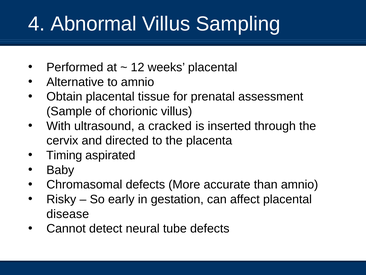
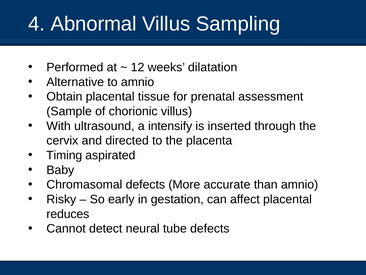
weeks placental: placental -> dilatation
cracked: cracked -> intensify
disease: disease -> reduces
